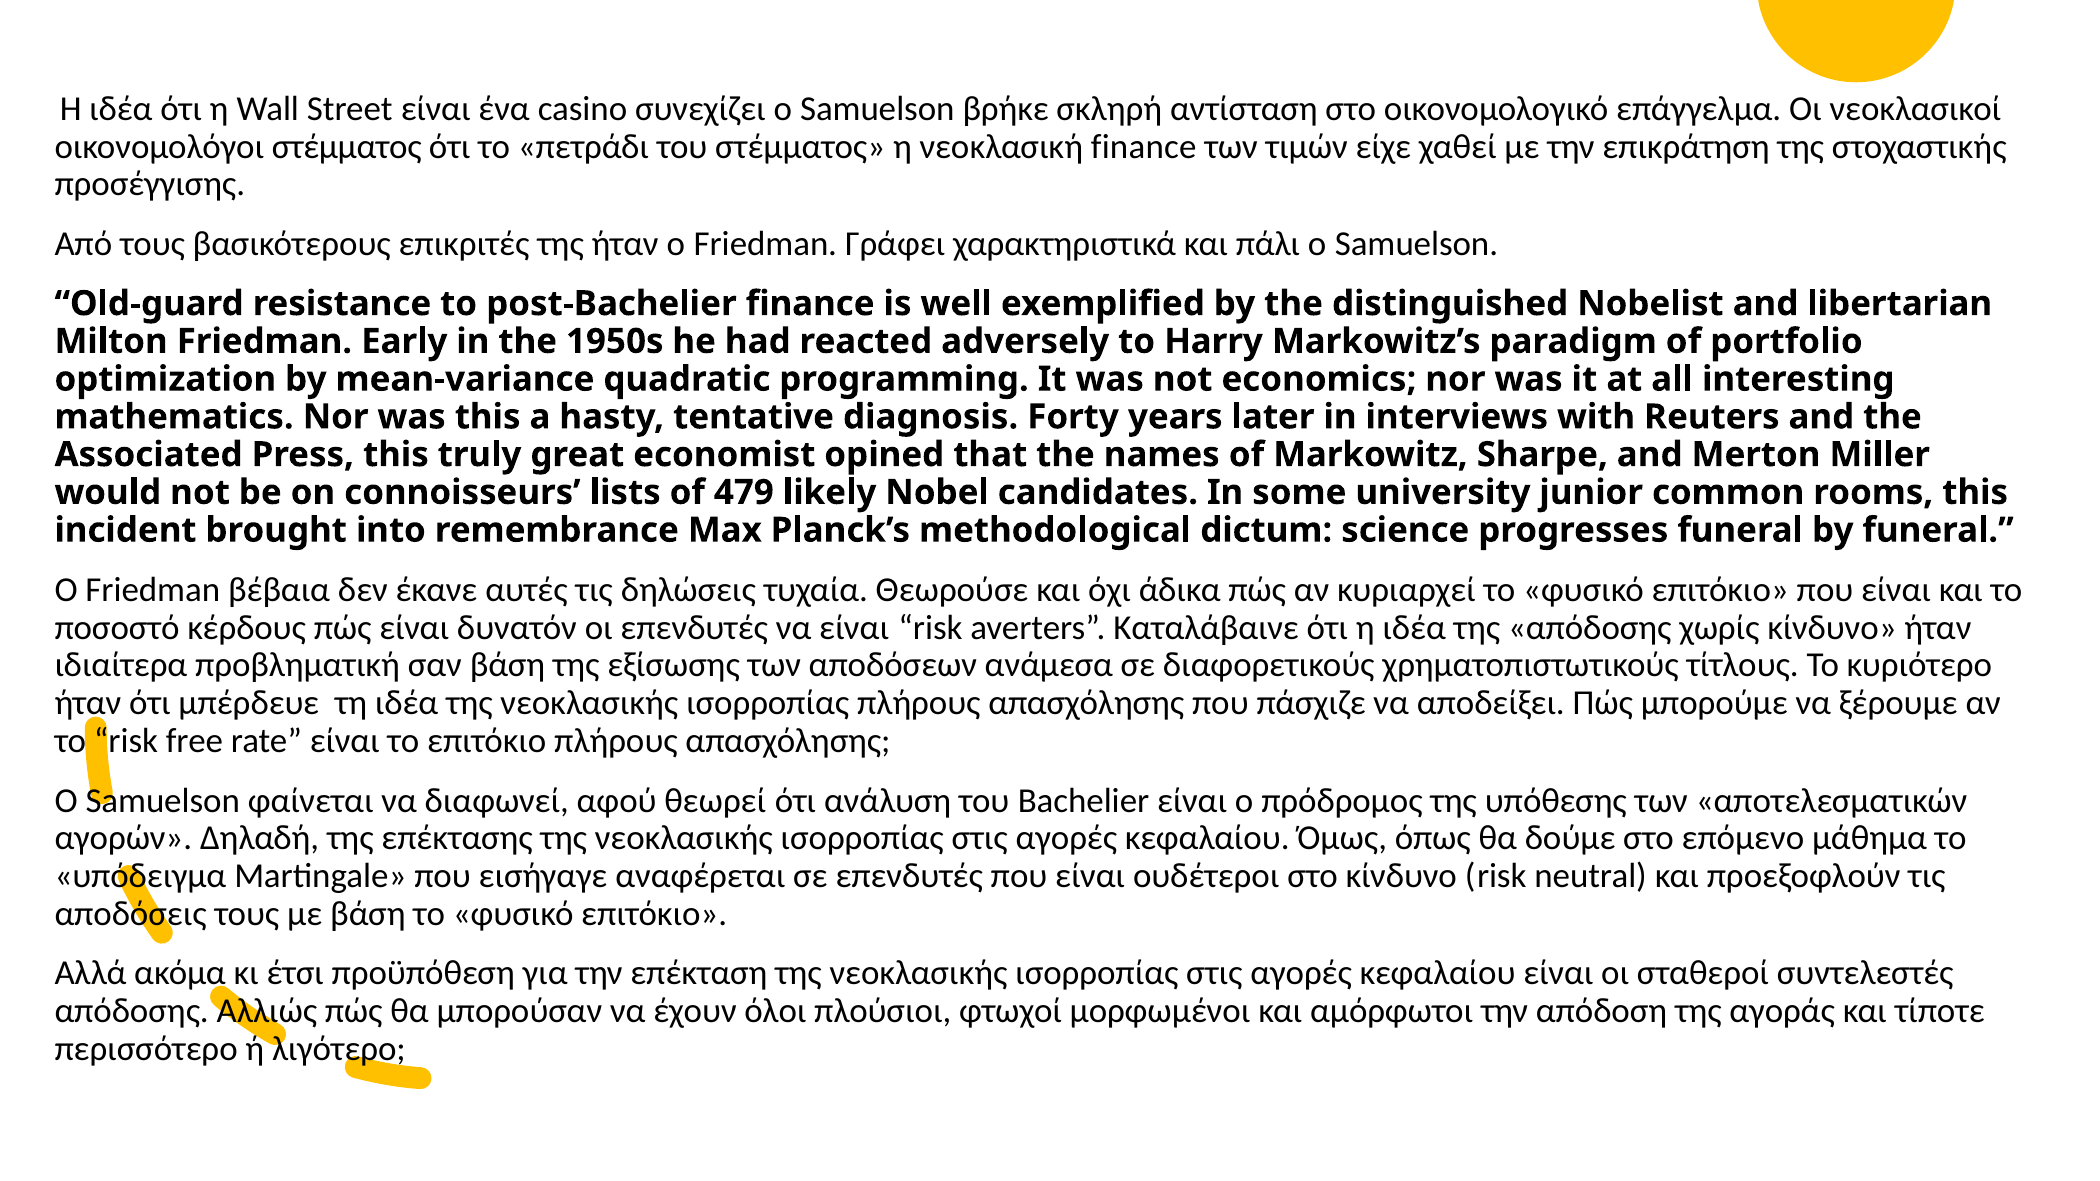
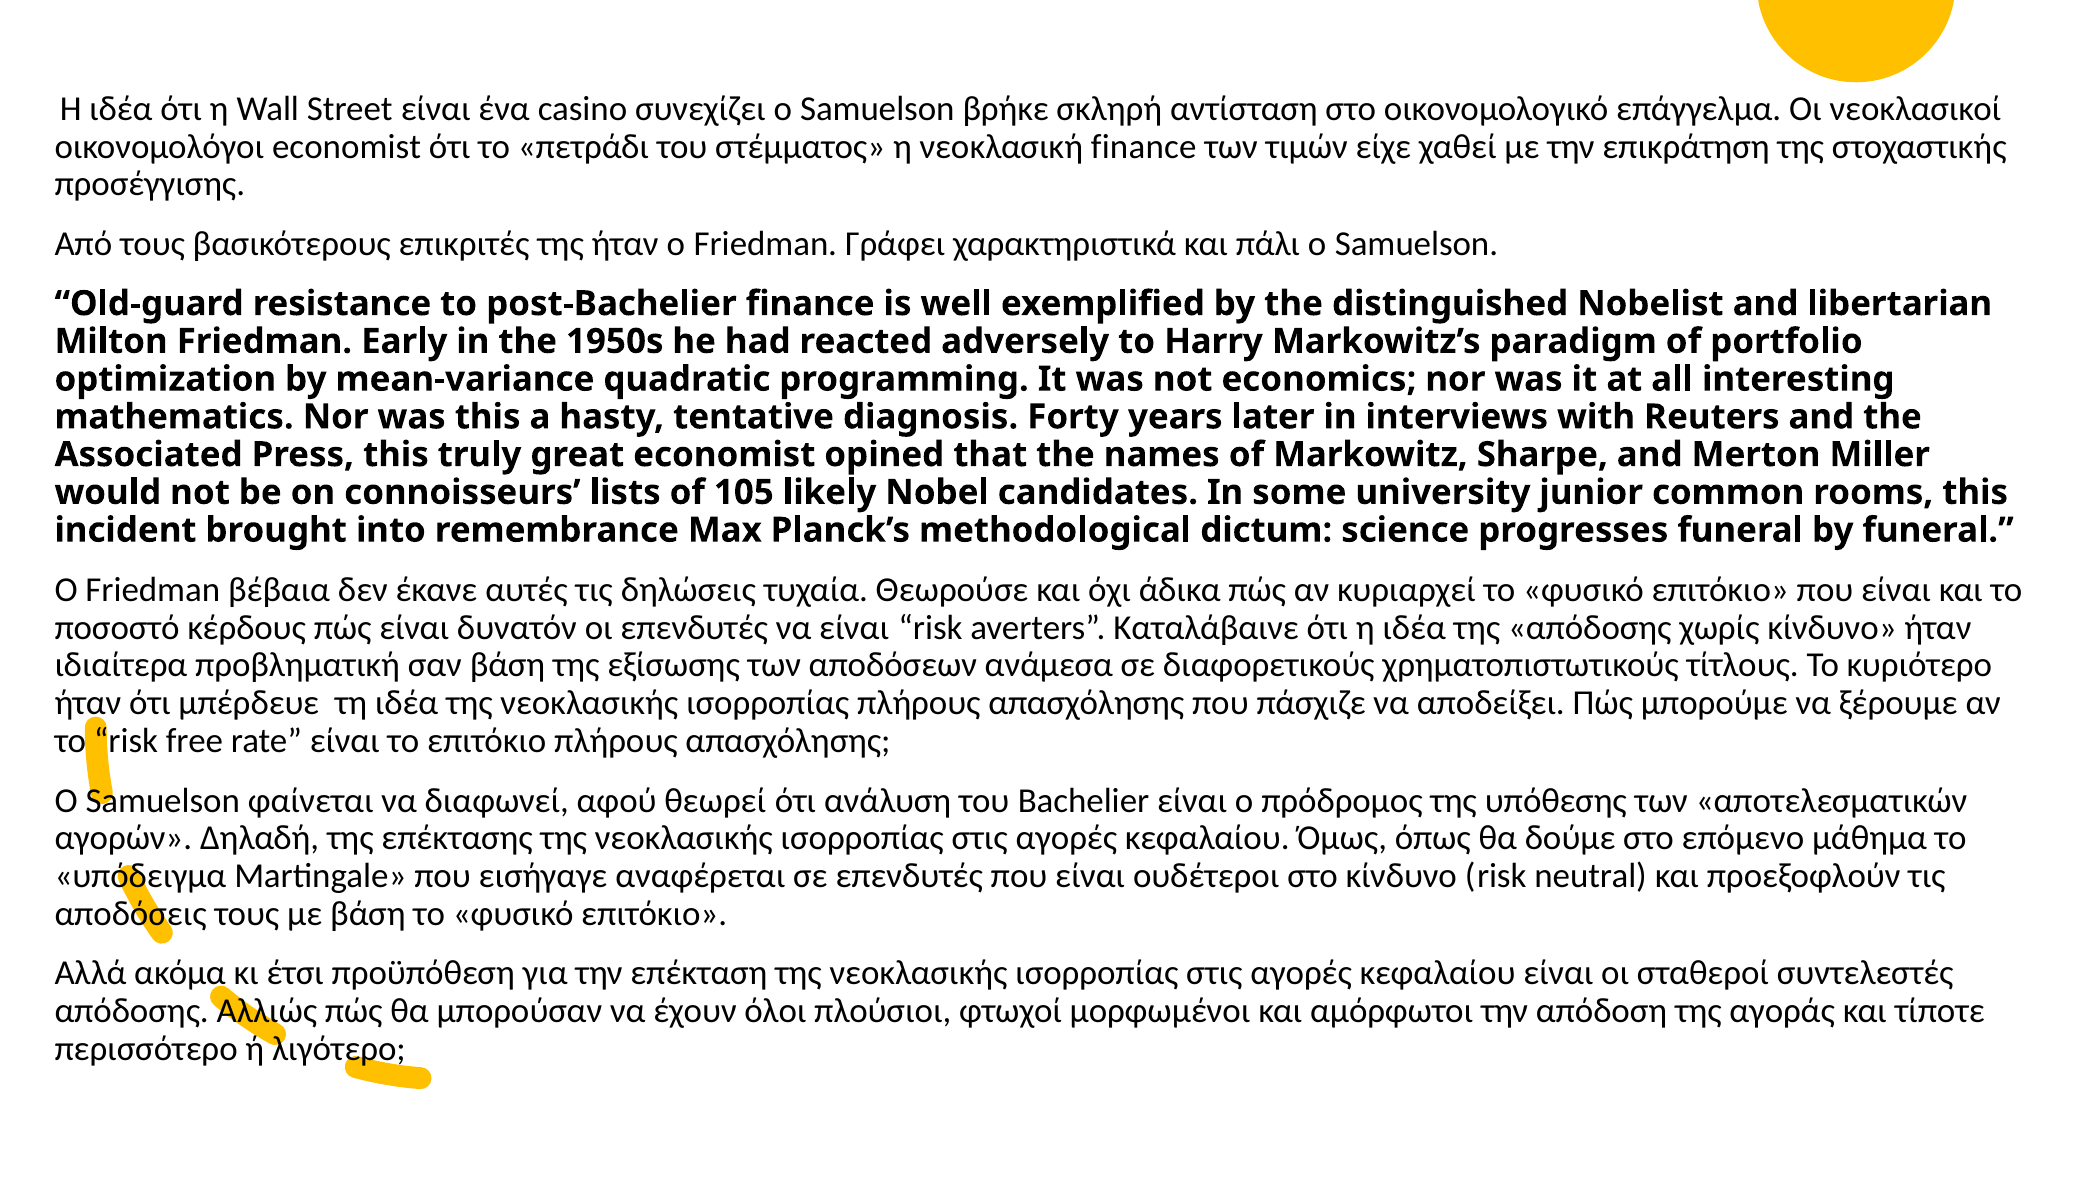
οικονομολόγοι στέμματος: στέμματος -> economist
479: 479 -> 105
